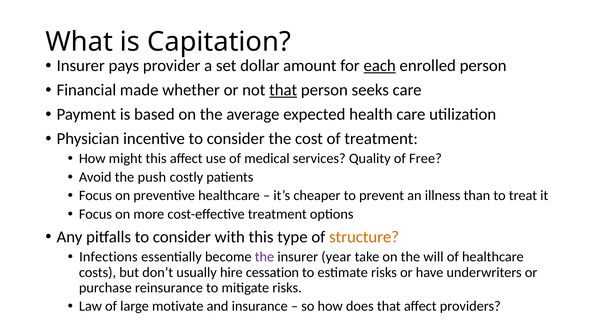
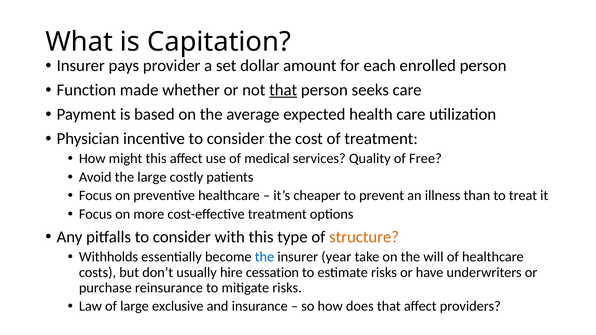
each underline: present -> none
Financial: Financial -> Function
the push: push -> large
Infections: Infections -> Withholds
the at (264, 257) colour: purple -> blue
motivate: motivate -> exclusive
